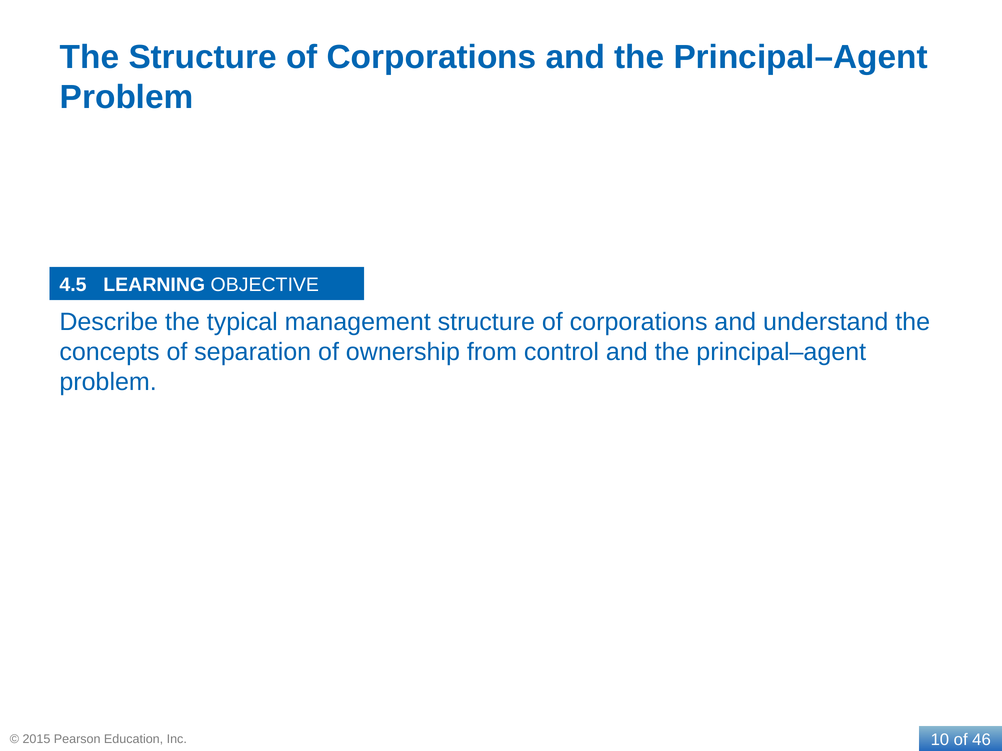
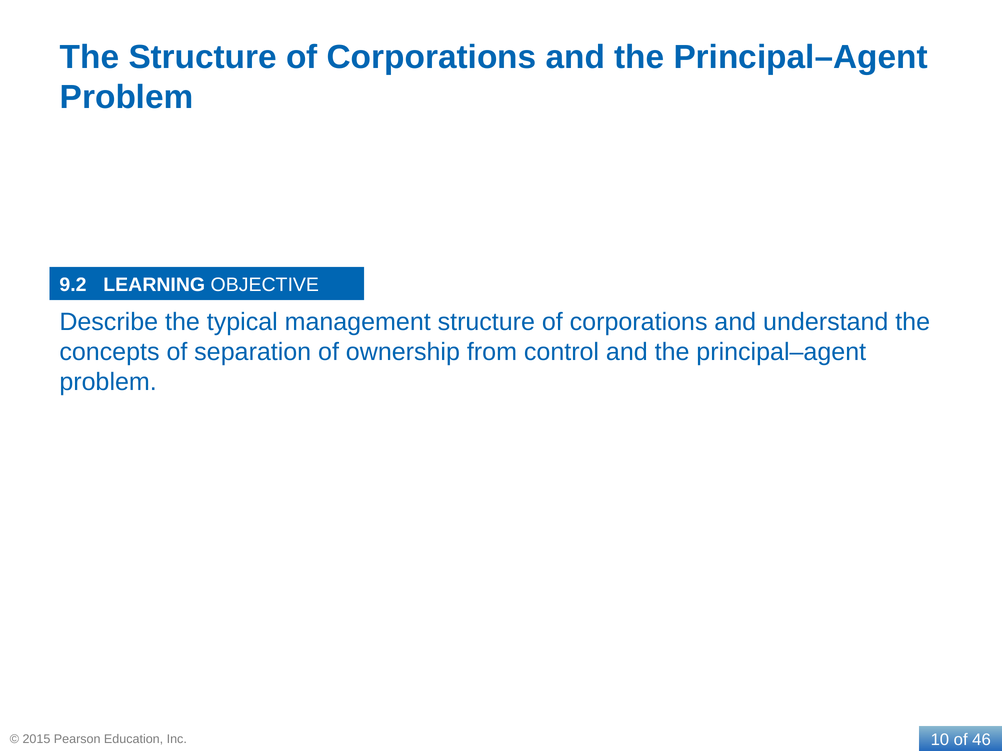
4.5: 4.5 -> 9.2
